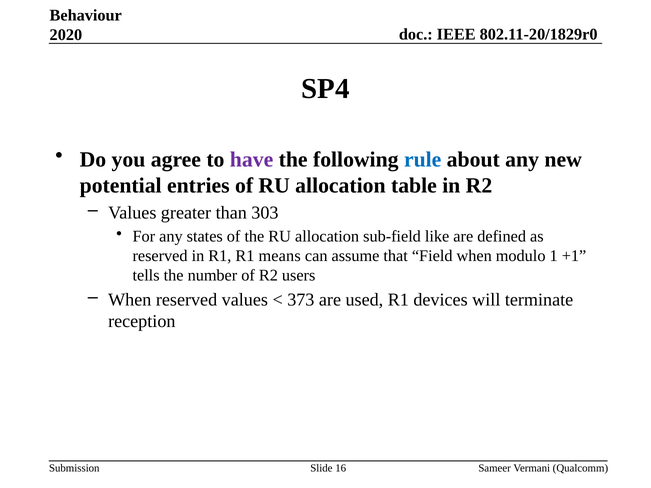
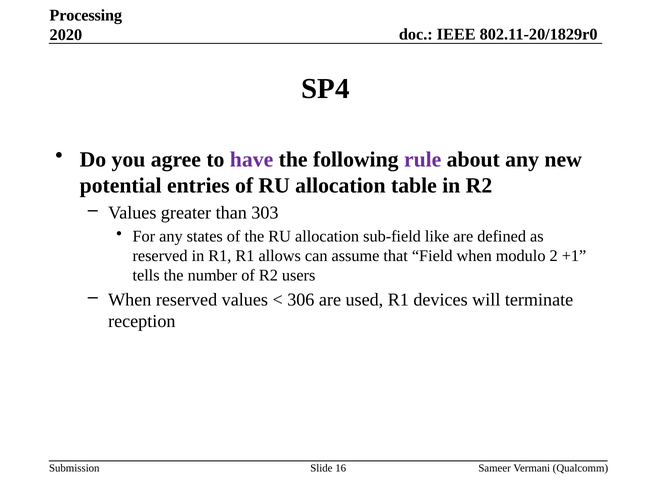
Behaviour: Behaviour -> Processing
rule colour: blue -> purple
means: means -> allows
1: 1 -> 2
373: 373 -> 306
